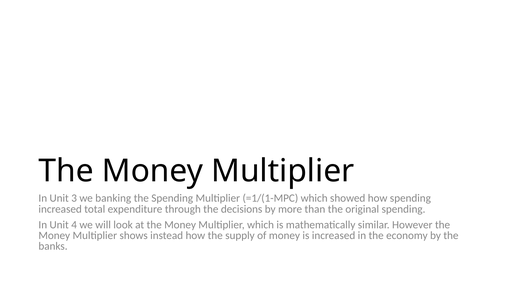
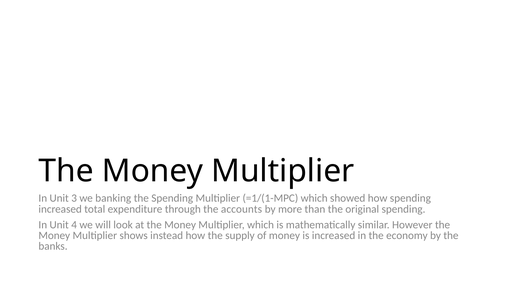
decisions: decisions -> accounts
